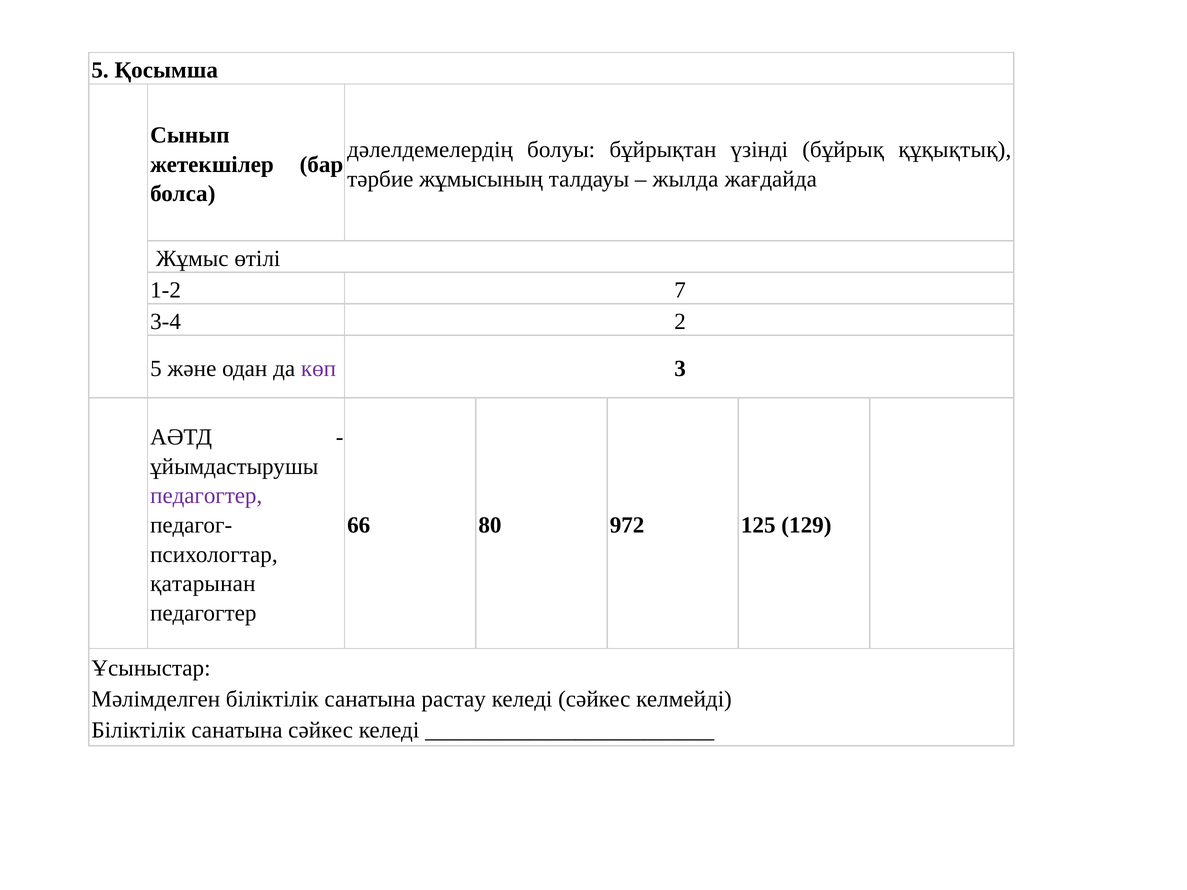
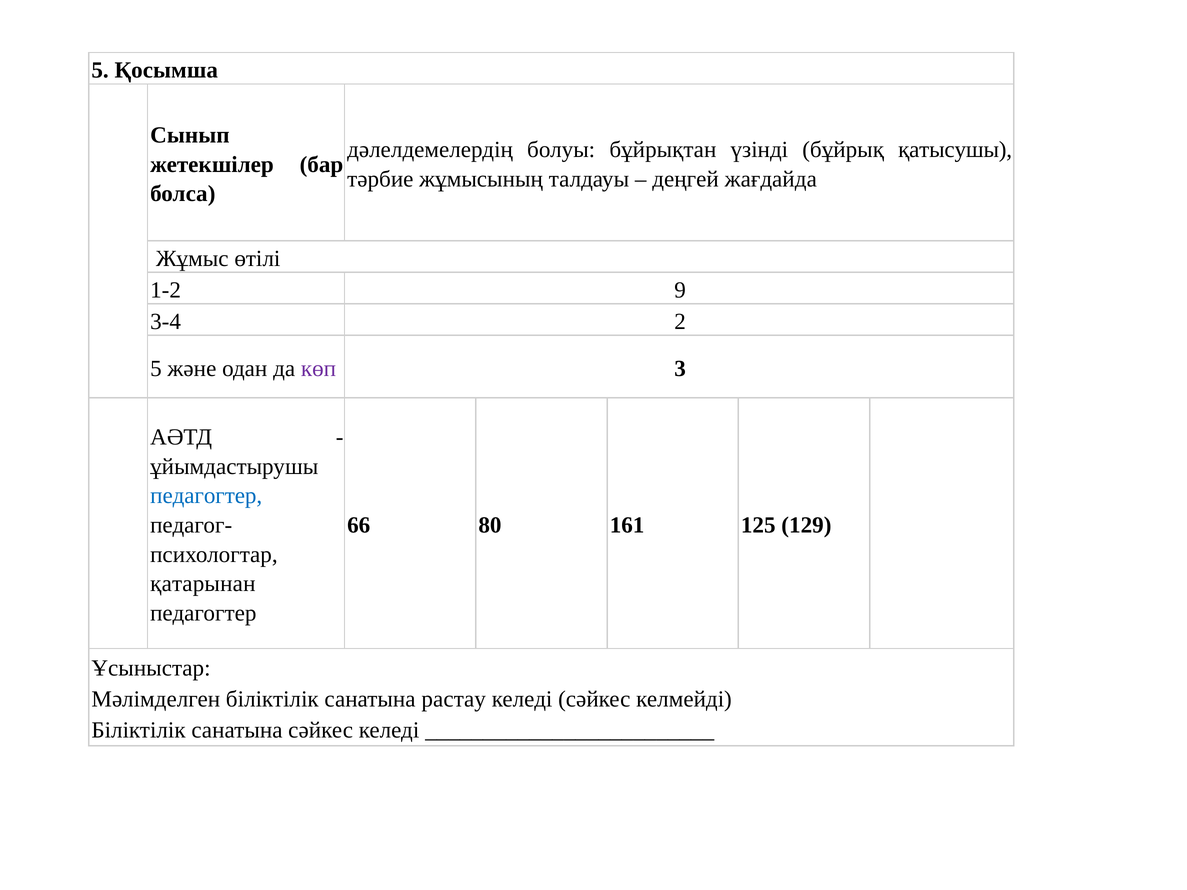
құқықтық: құқықтық -> қатысушы
жылда: жылда -> деңгей
7: 7 -> 9
педагогтер at (206, 496) colour: purple -> blue
972: 972 -> 161
